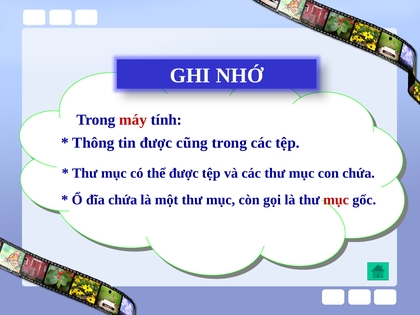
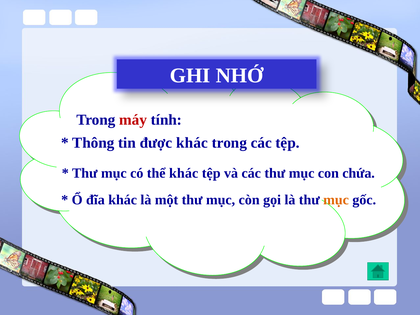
được cũng: cũng -> khác
thể được: được -> khác
đĩa chứa: chứa -> khác
mục at (336, 200) colour: red -> orange
